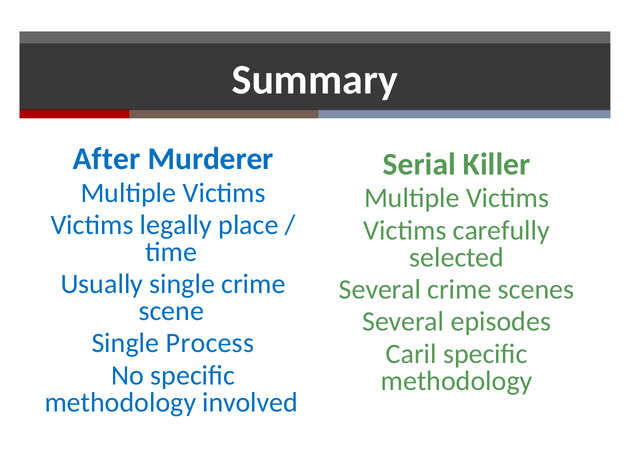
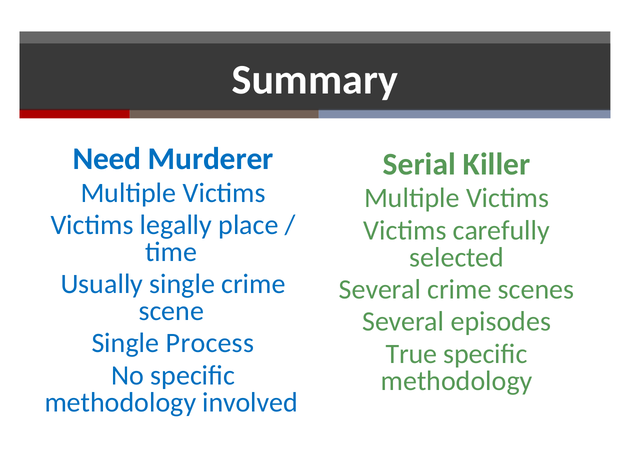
After: After -> Need
Caril: Caril -> True
